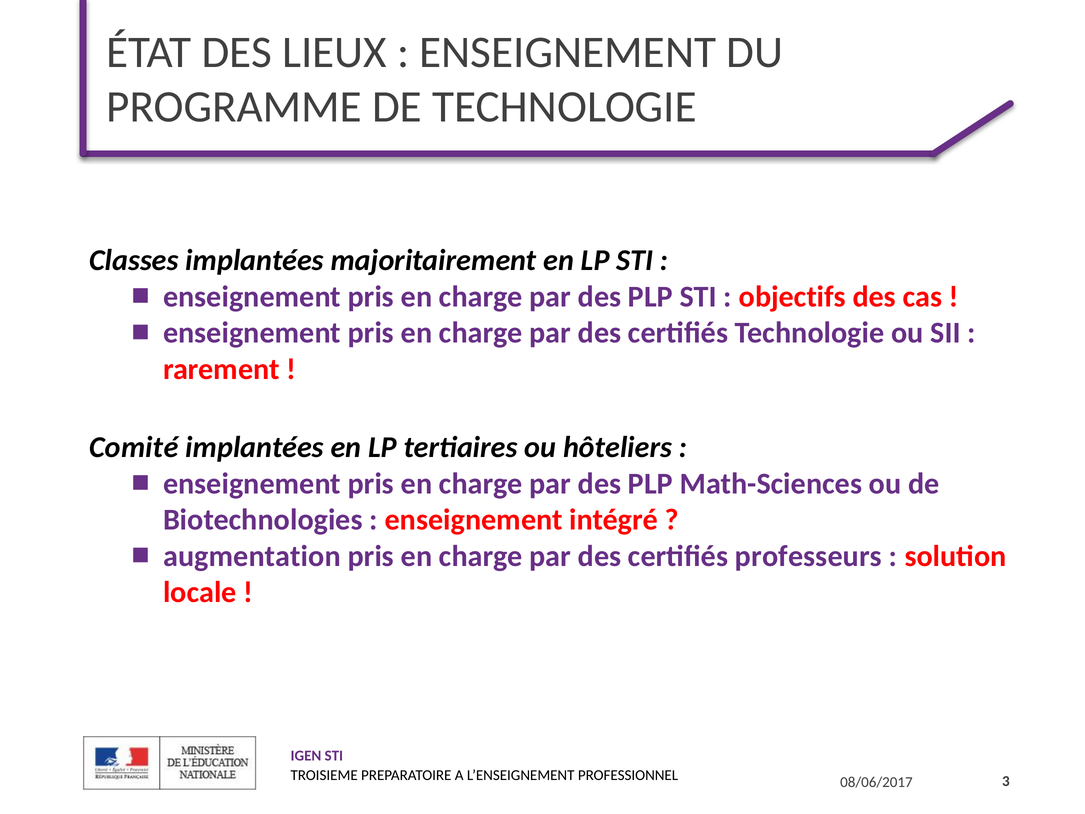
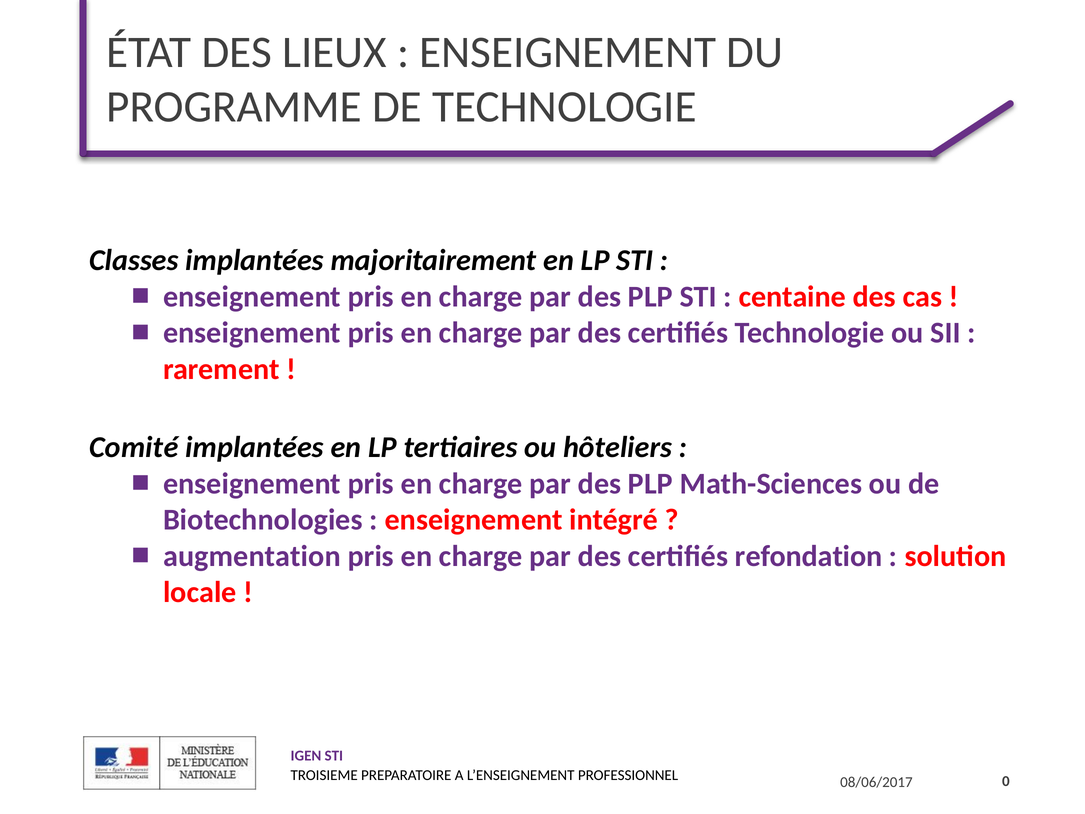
objectifs: objectifs -> centaine
professeurs: professeurs -> refondation
3: 3 -> 0
